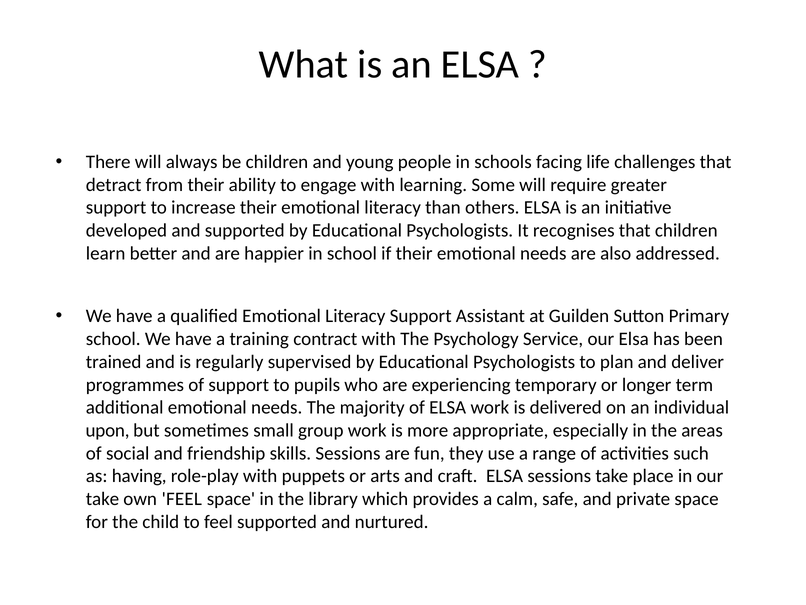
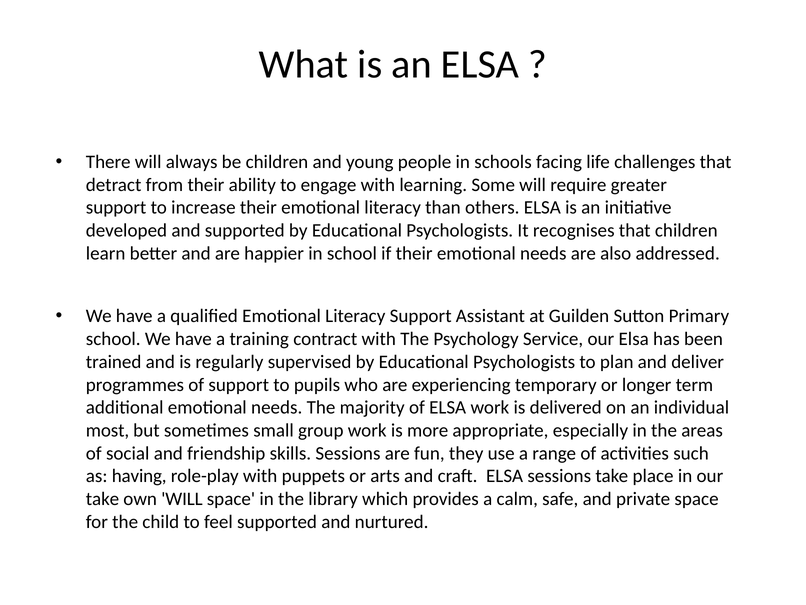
upon: upon -> most
own FEEL: FEEL -> WILL
